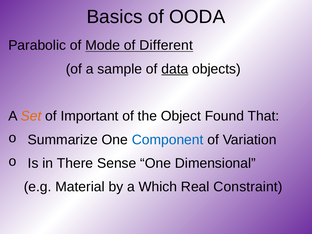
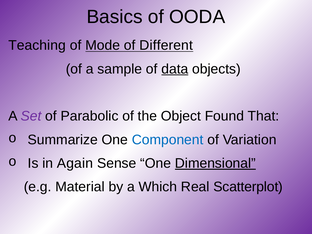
Parabolic: Parabolic -> Teaching
Set colour: orange -> purple
Important: Important -> Parabolic
There: There -> Again
Dimensional underline: none -> present
Constraint: Constraint -> Scatterplot
